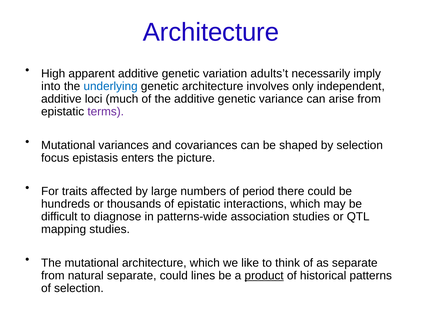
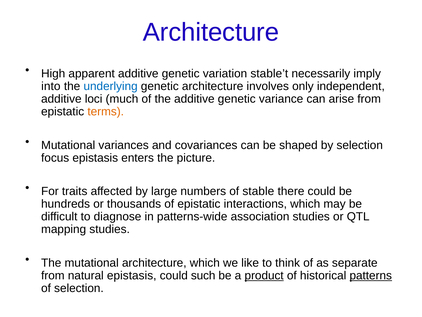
adults’t: adults’t -> stable’t
terms colour: purple -> orange
period: period -> stable
natural separate: separate -> epistasis
lines: lines -> such
patterns underline: none -> present
